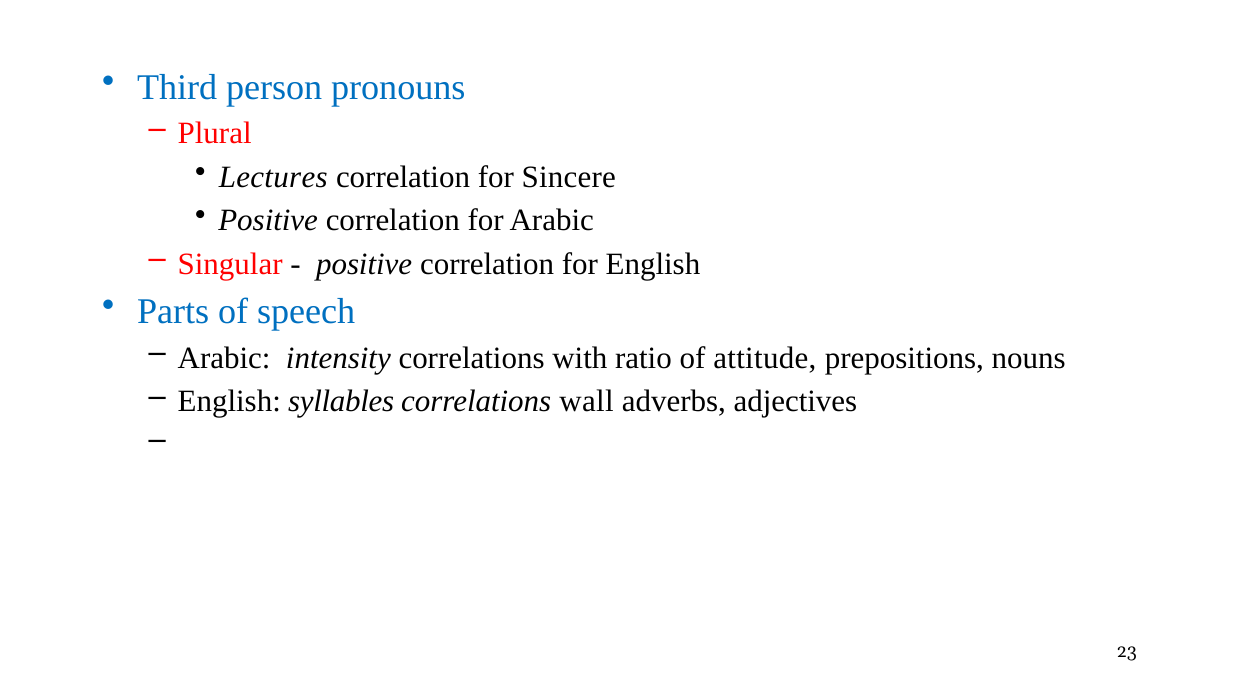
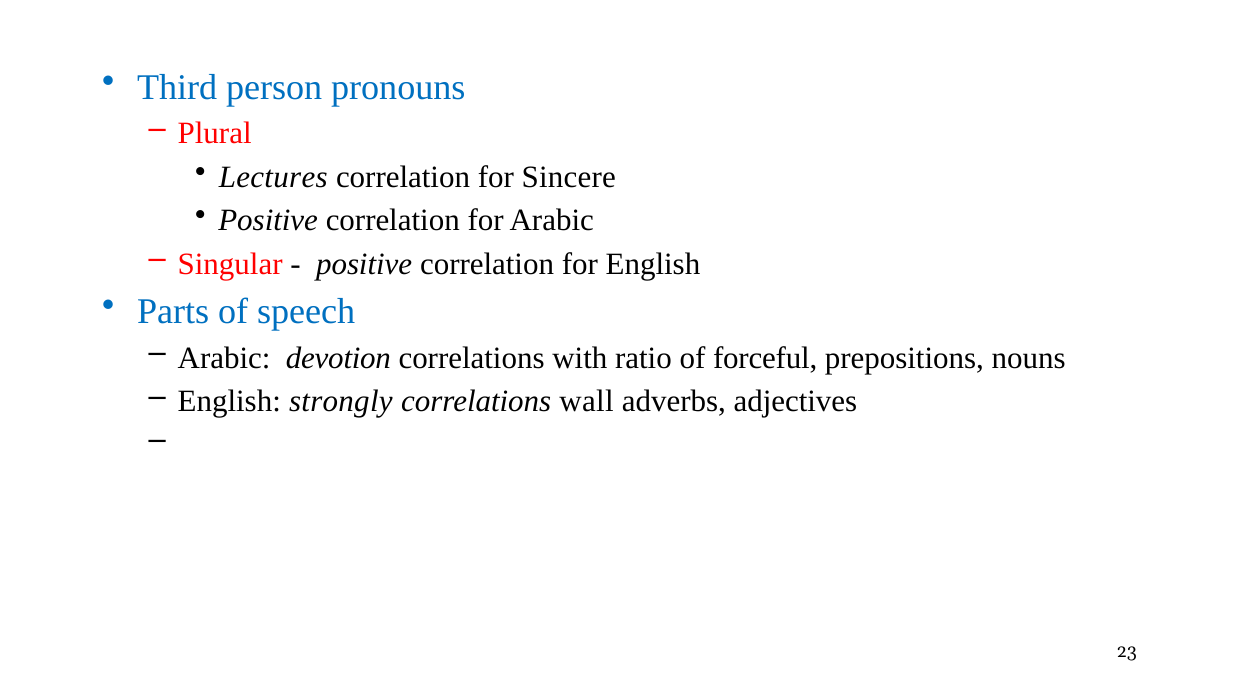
intensity: intensity -> devotion
attitude: attitude -> forceful
syllables: syllables -> strongly
